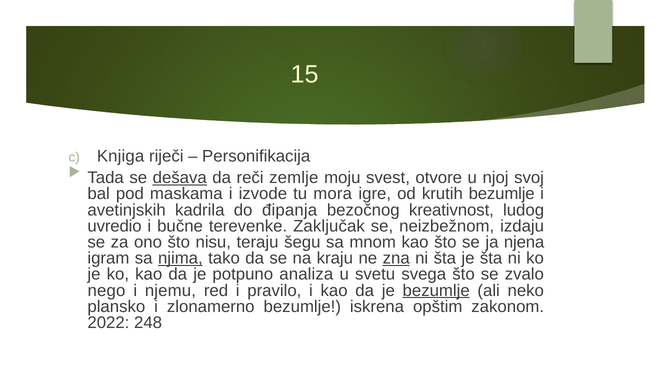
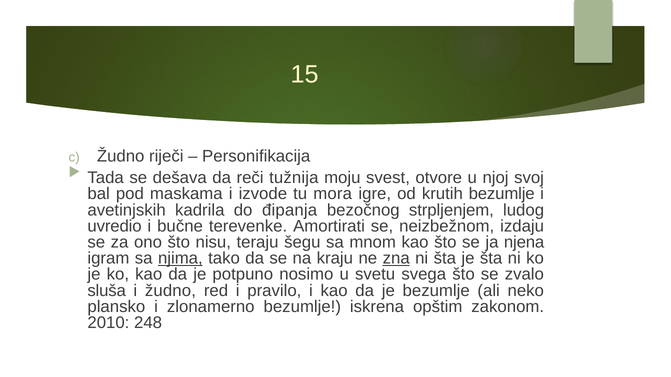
Knjiga at (121, 156): Knjiga -> Žudno
dešava underline: present -> none
zemlje: zemlje -> tužnija
kreativnost: kreativnost -> strpljenjem
Zaključak: Zaključak -> Amortirati
analiza: analiza -> nosimo
nego: nego -> sluša
i njemu: njemu -> žudno
bezumlje at (436, 291) underline: present -> none
2022: 2022 -> 2010
